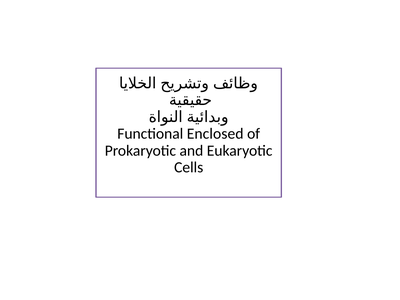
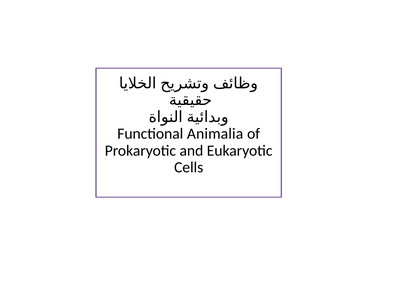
Enclosed: Enclosed -> Animalia
